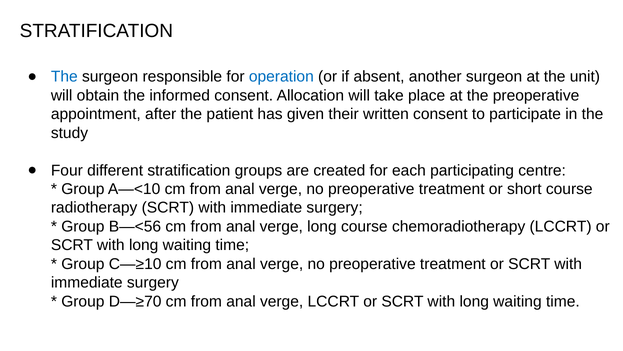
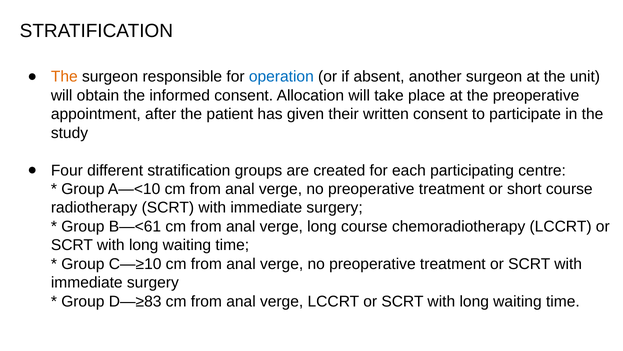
The at (64, 77) colour: blue -> orange
B—<56: B—<56 -> B—<61
D—≥70: D—≥70 -> D—≥83
